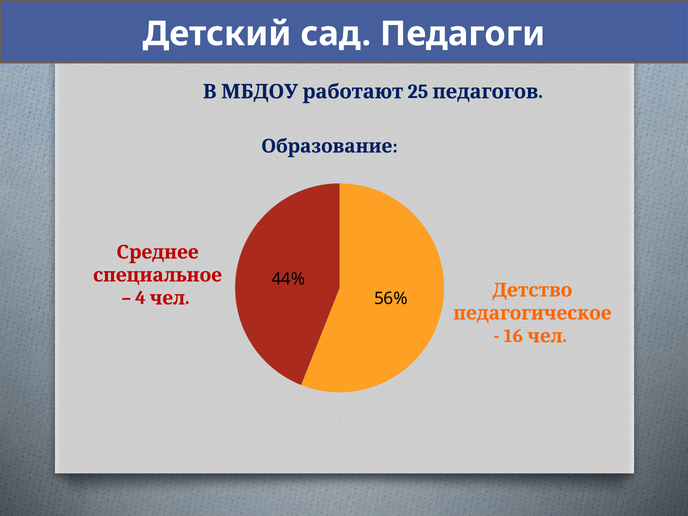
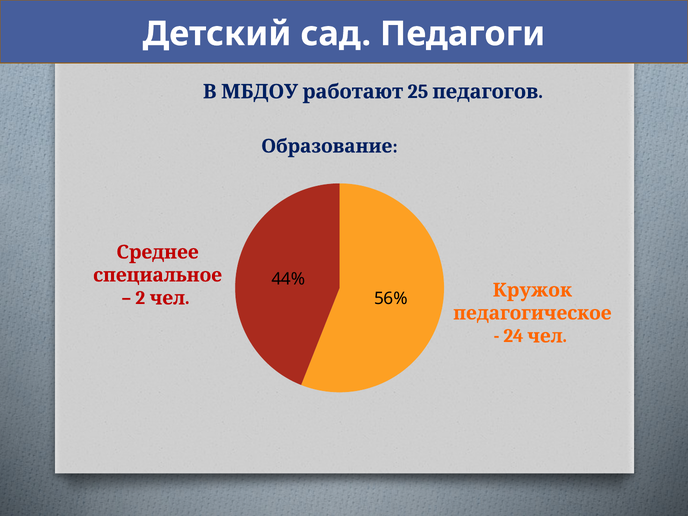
Детство: Детство -> Кружок
4: 4 -> 2
16: 16 -> 24
